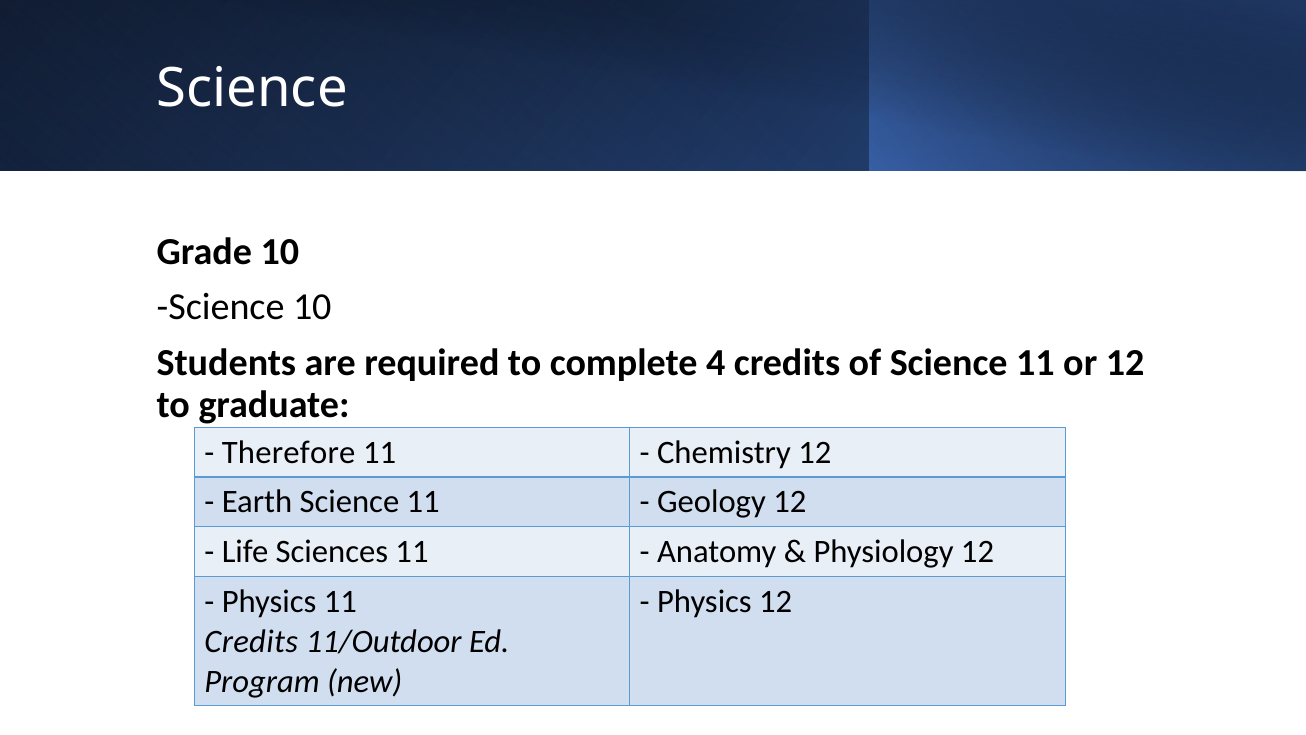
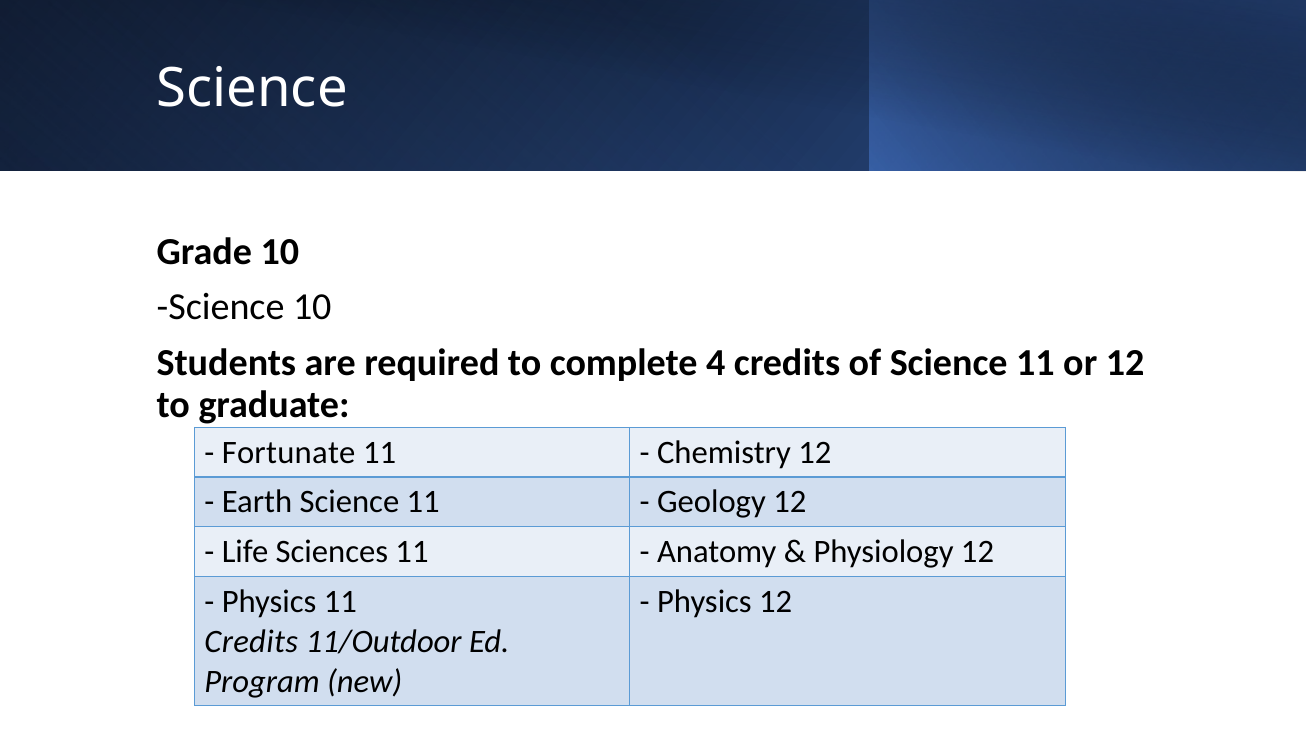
Therefore: Therefore -> Fortunate
